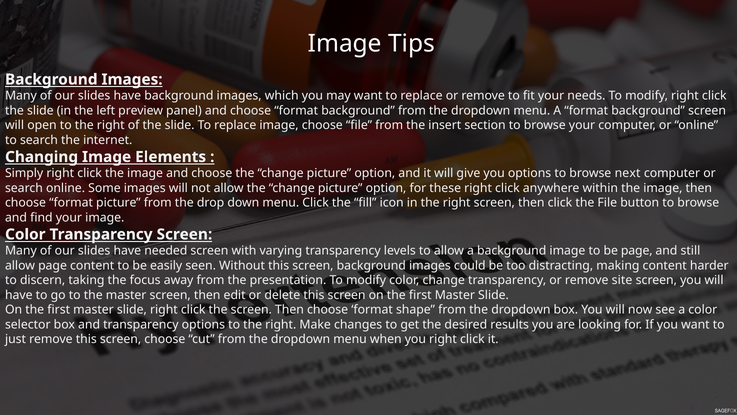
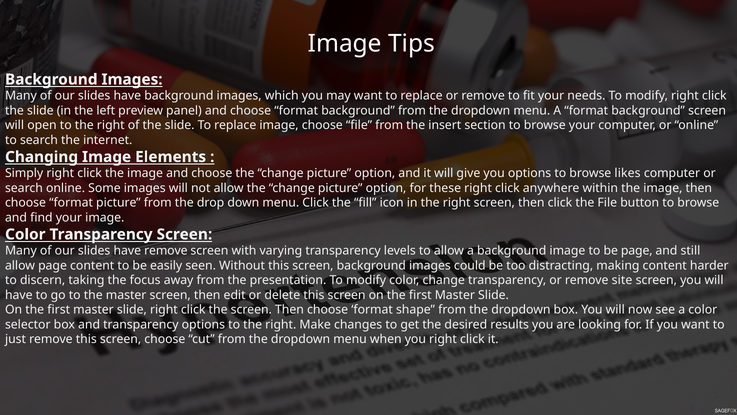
next: next -> likes
have needed: needed -> remove
